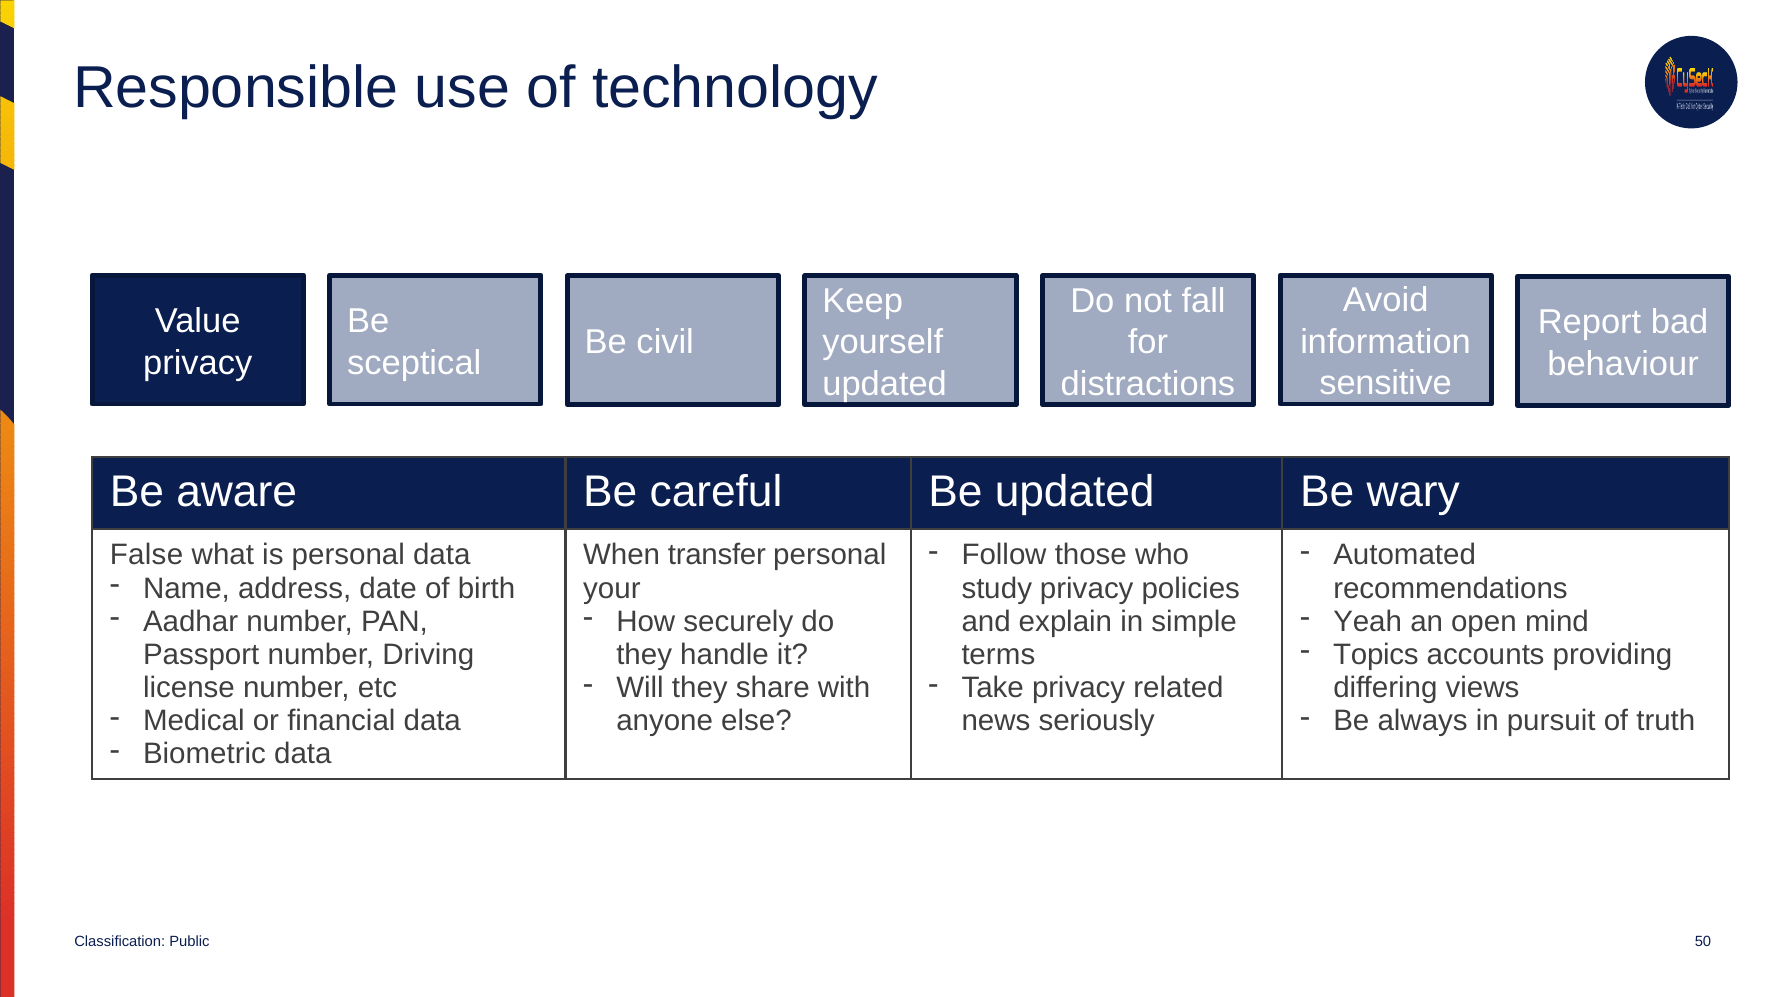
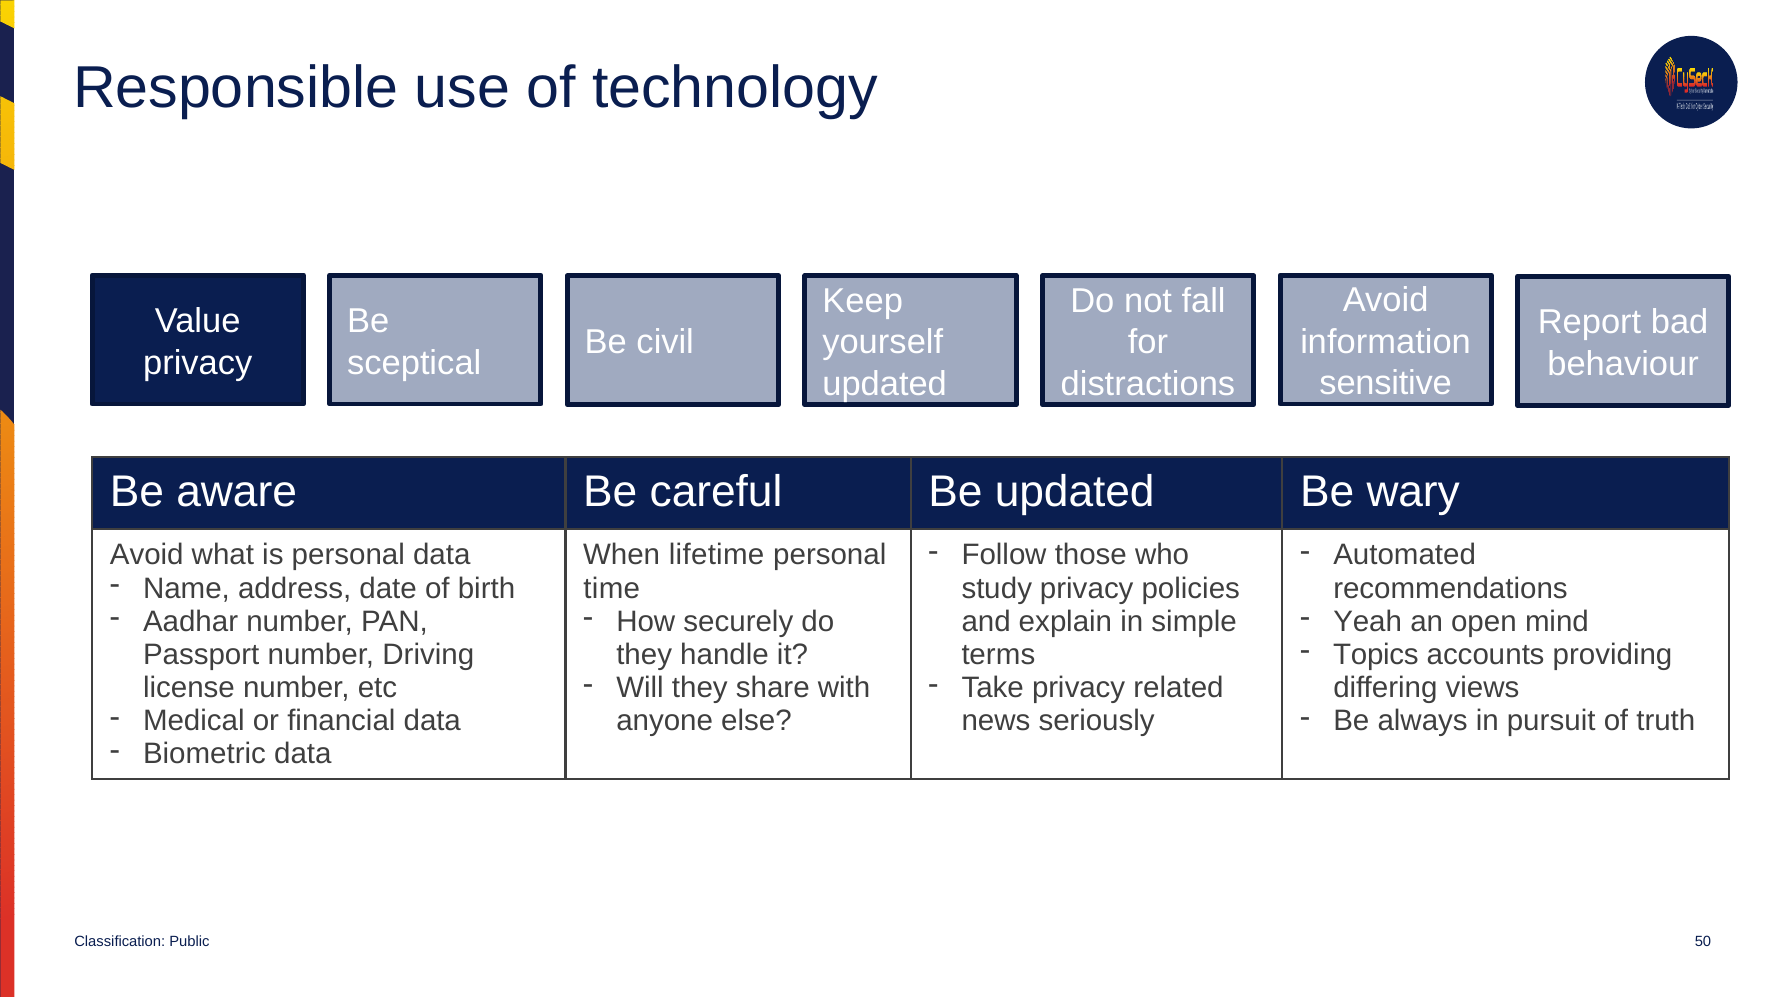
False at (147, 555): False -> Avoid
transfer: transfer -> lifetime
your: your -> time
